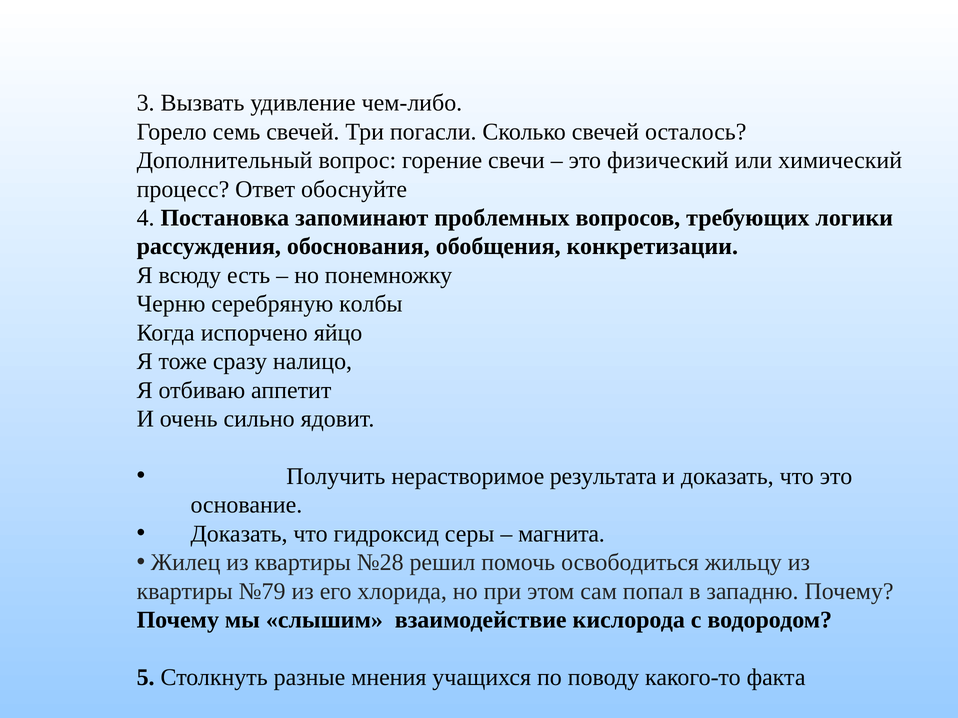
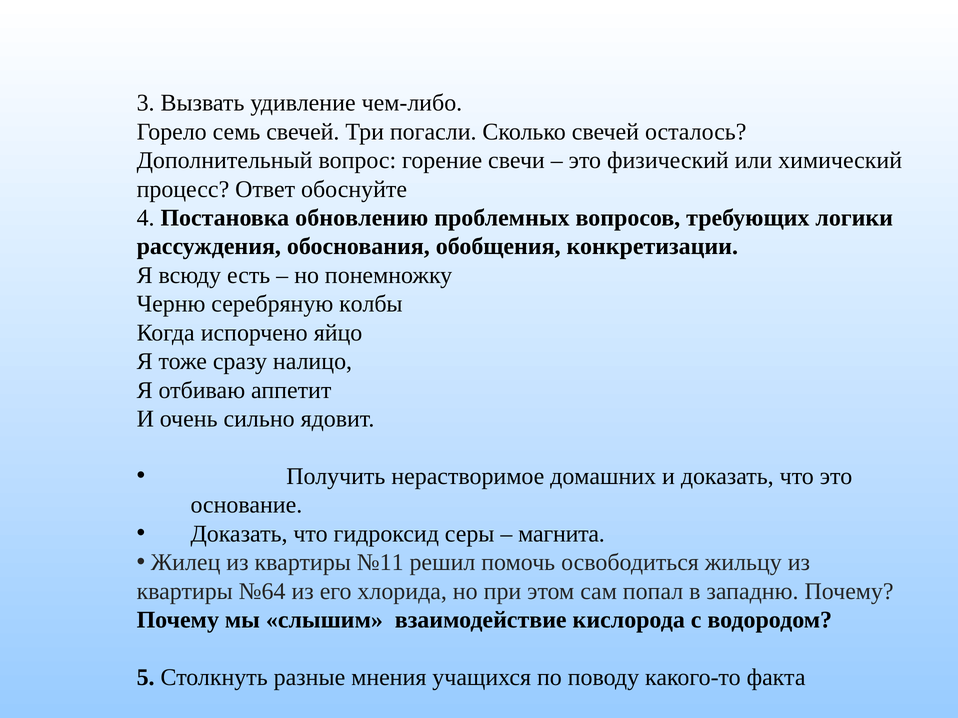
запоминают: запоминают -> обновлению
результата: результата -> домашних
№28: №28 -> №11
№79: №79 -> №64
